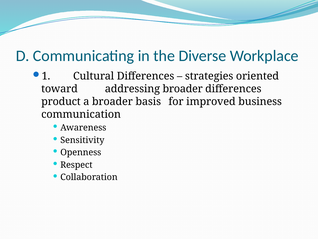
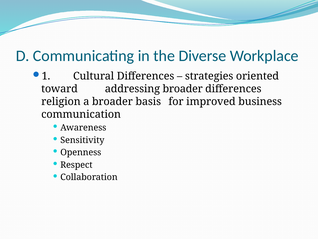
product: product -> religion
